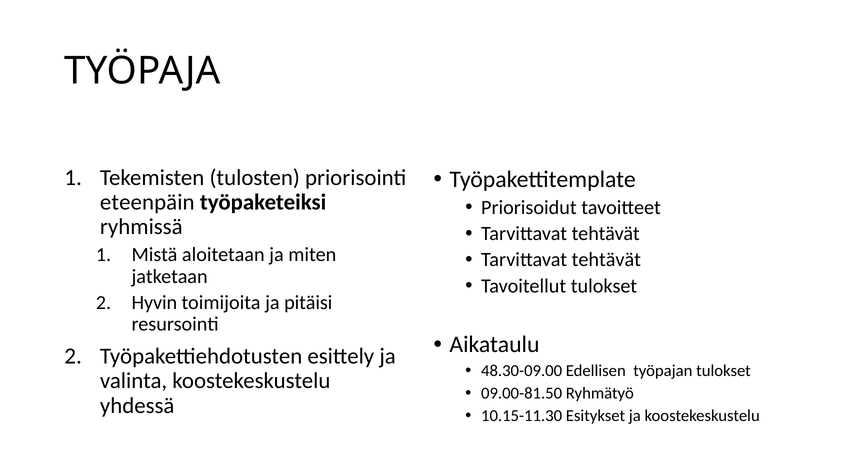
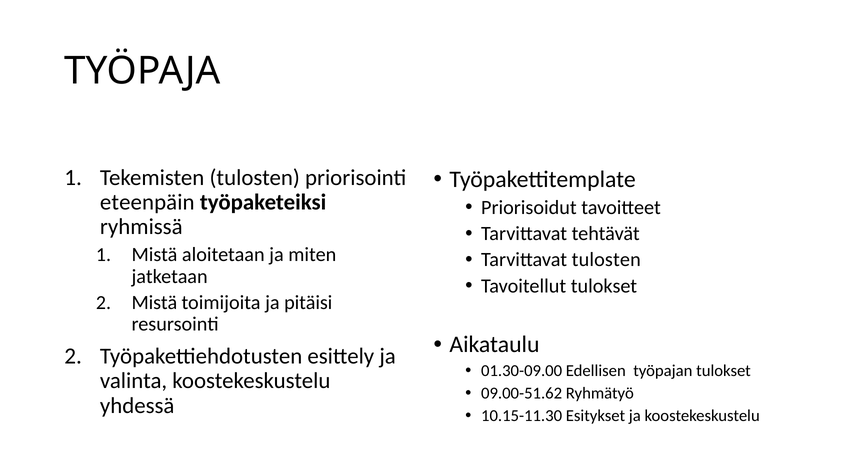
tehtävät at (606, 260): tehtävät -> tulosten
Hyvin at (154, 303): Hyvin -> Mistä
48.30-09.00: 48.30-09.00 -> 01.30-09.00
09.00-81.50: 09.00-81.50 -> 09.00-51.62
